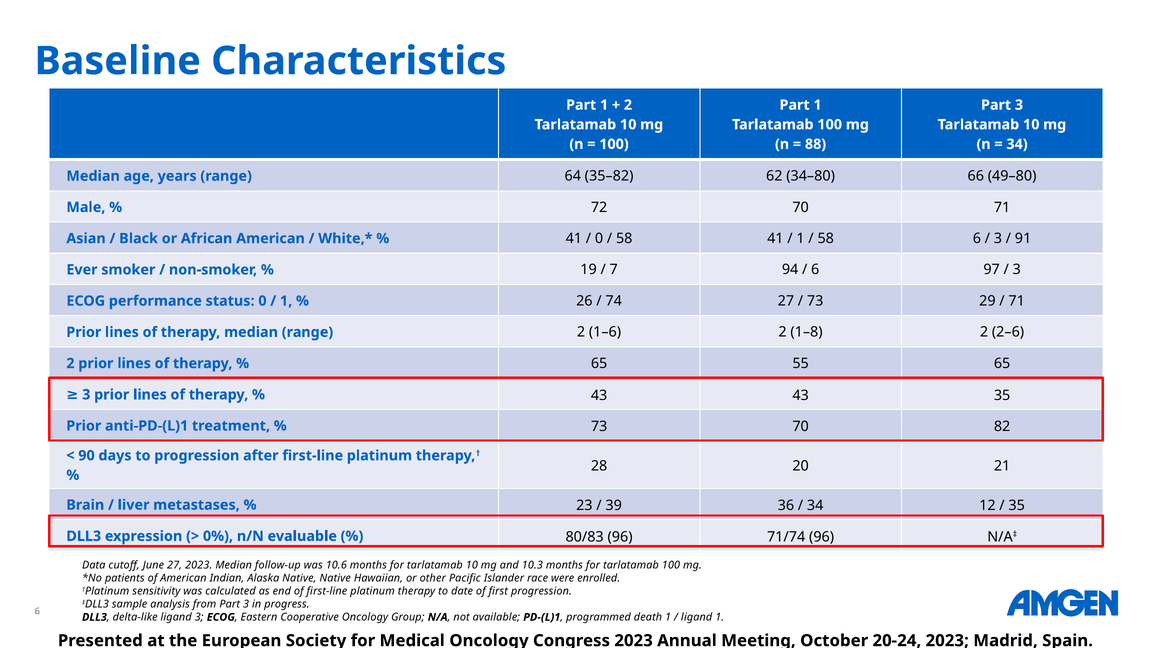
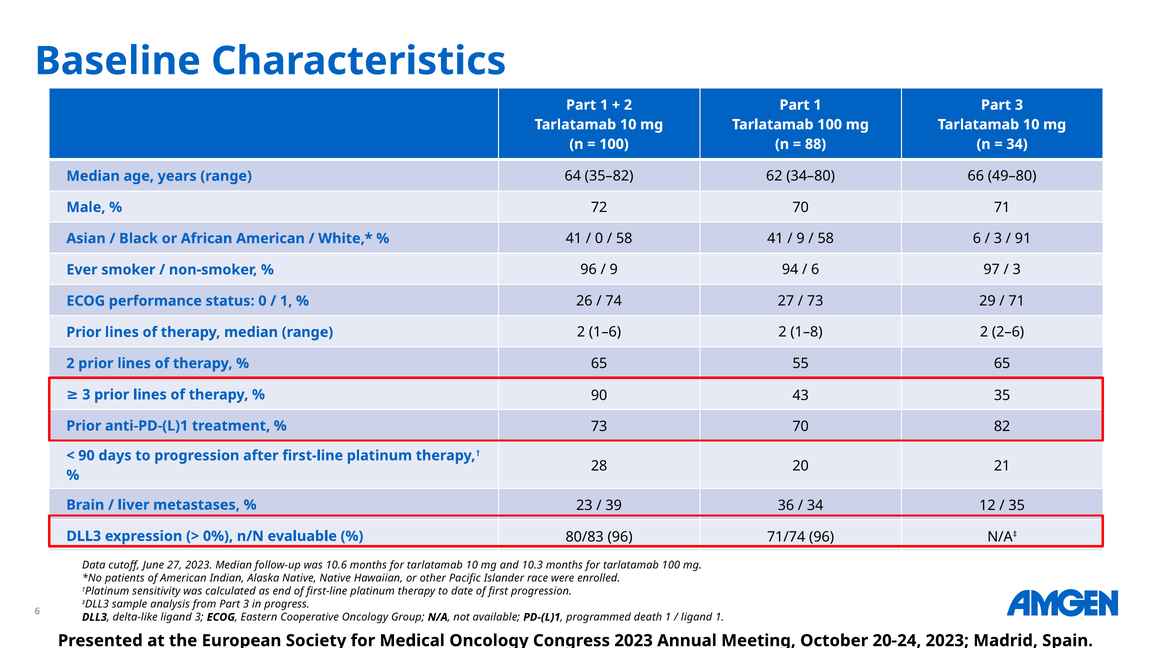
1 at (801, 238): 1 -> 9
19 at (589, 270): 19 -> 96
7 at (614, 270): 7 -> 9
43 at (599, 395): 43 -> 90
